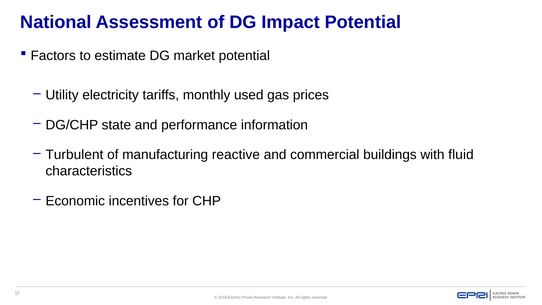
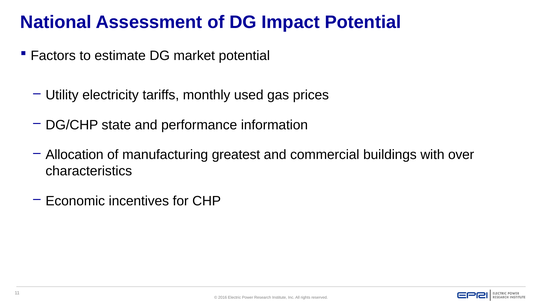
Turbulent: Turbulent -> Allocation
reactive: reactive -> greatest
fluid: fluid -> over
